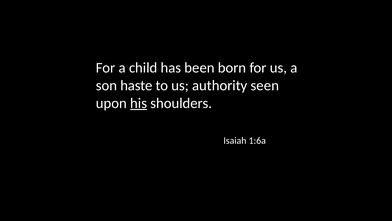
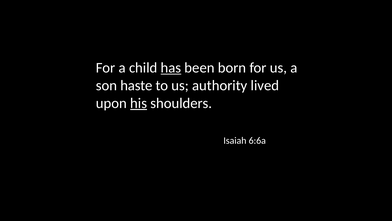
has underline: none -> present
seen: seen -> lived
1:6a: 1:6a -> 6:6a
